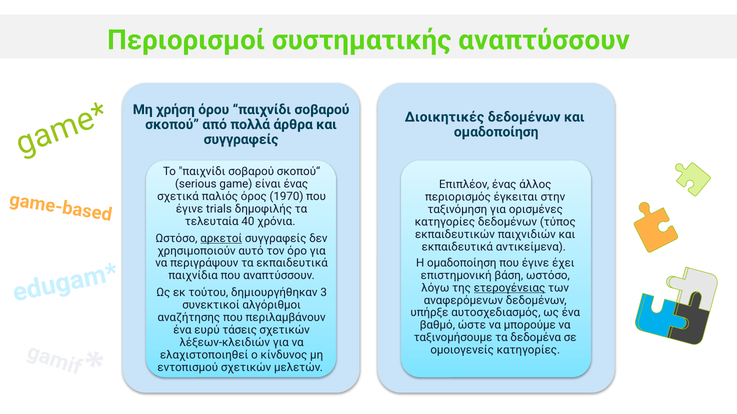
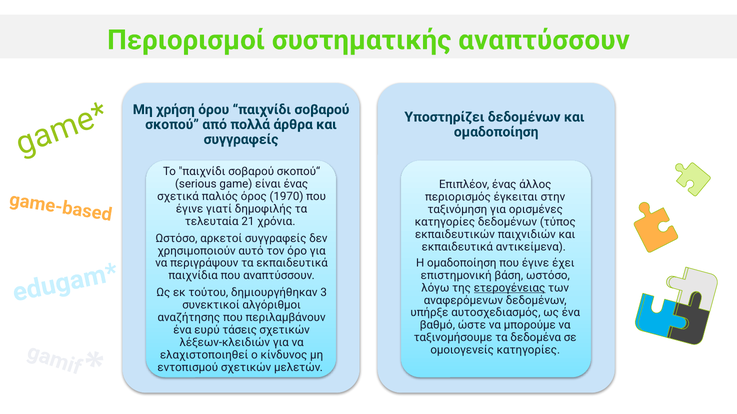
Διοικητικές: Διοικητικές -> Υποστηρίζει
trials: trials -> γιατί
40: 40 -> 21
αρκετοί underline: present -> none
